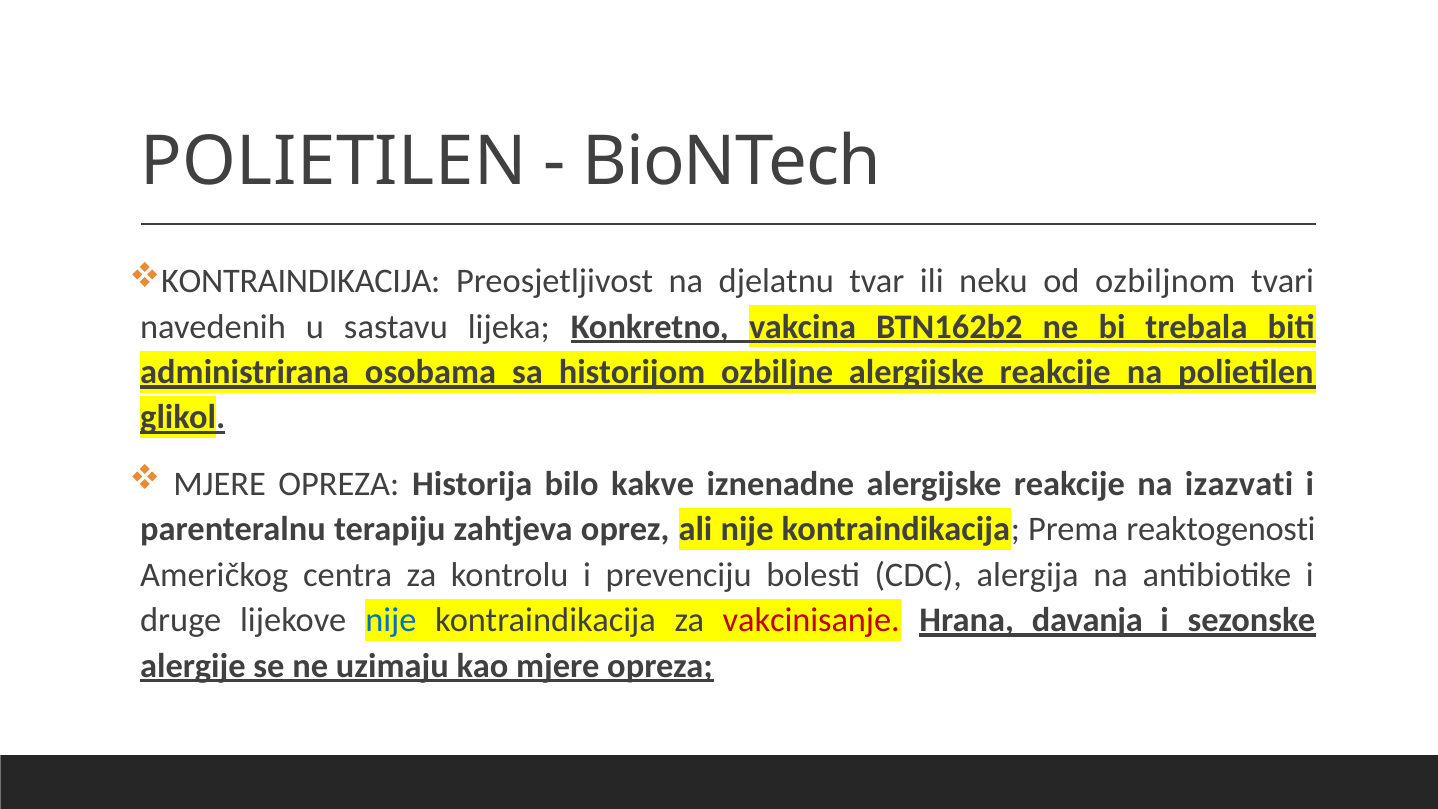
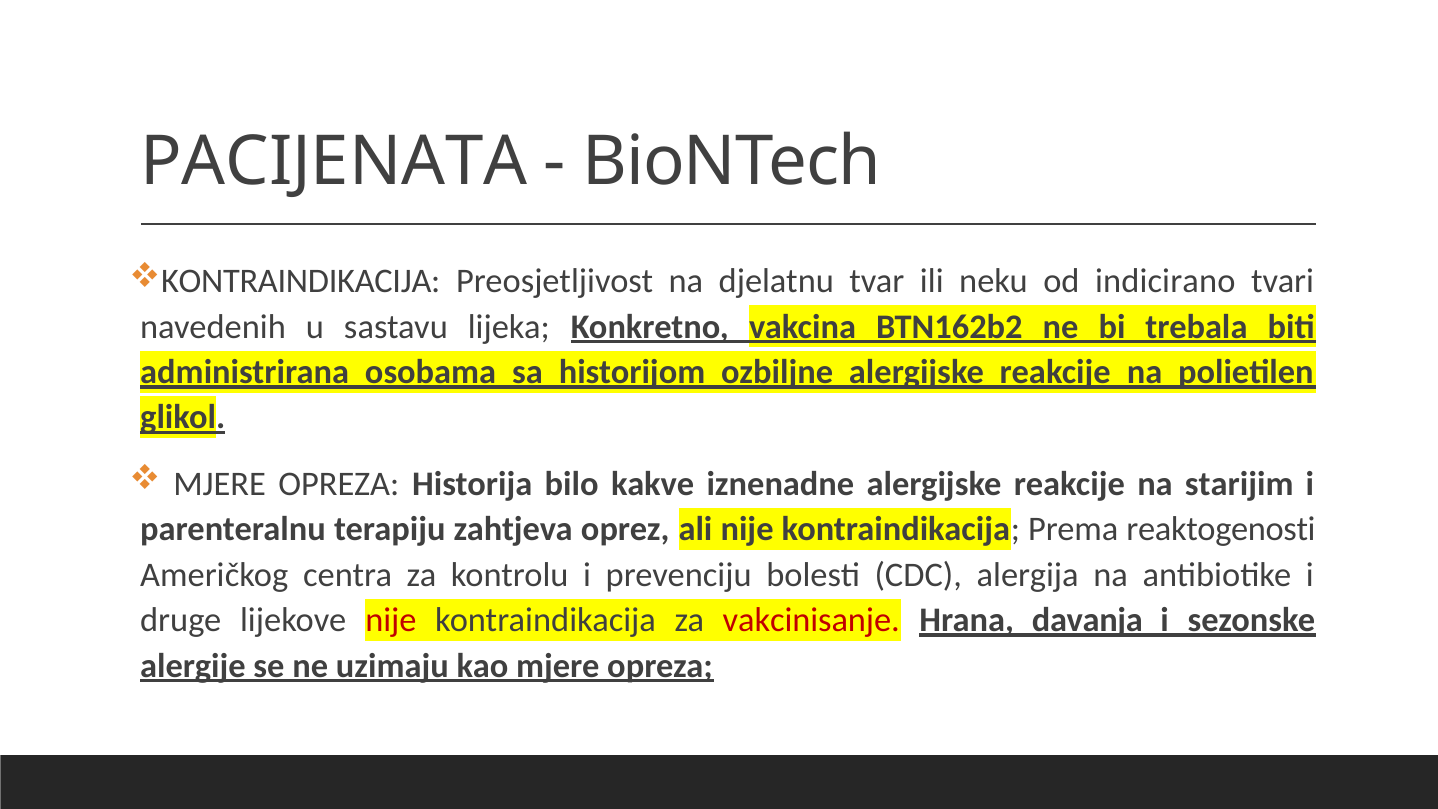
POLIETILEN at (333, 162): POLIETILEN -> PACIJENATA
ozbiljnom: ozbiljnom -> indicirano
izazvati: izazvati -> starijim
nije at (391, 620) colour: blue -> red
